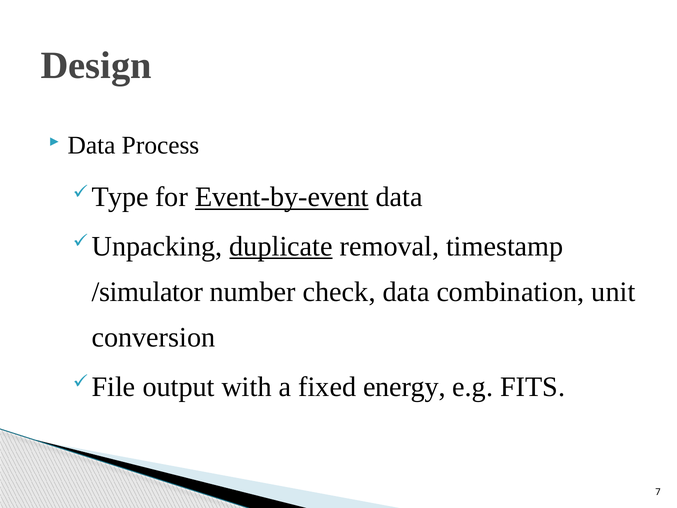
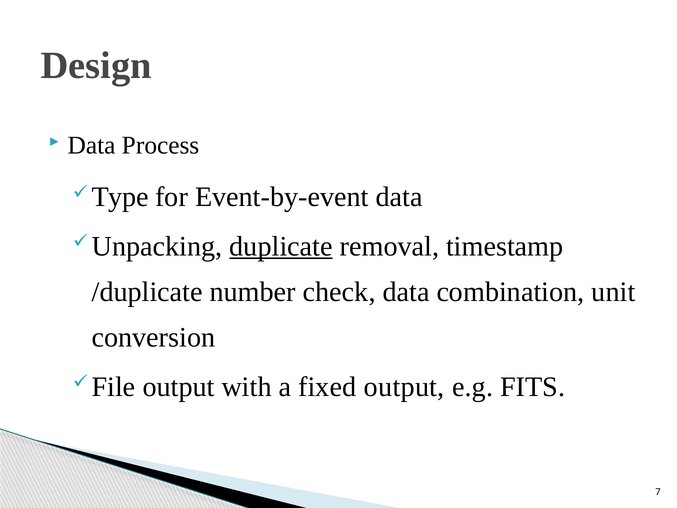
Event-by-event underline: present -> none
/simulator: /simulator -> /duplicate
fixed energy: energy -> output
